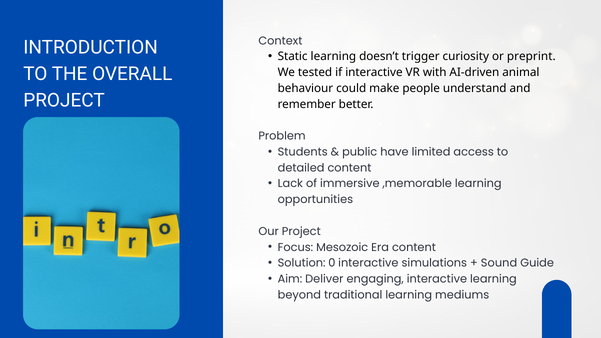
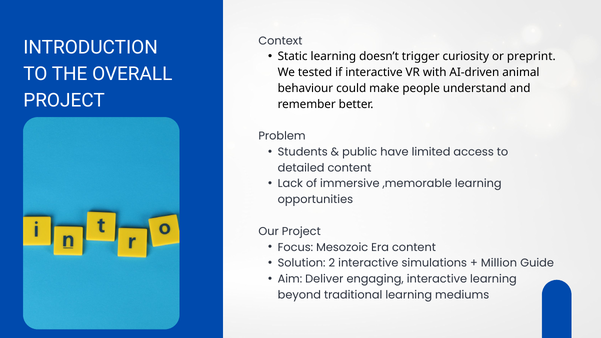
0: 0 -> 2
Sound: Sound -> Million
